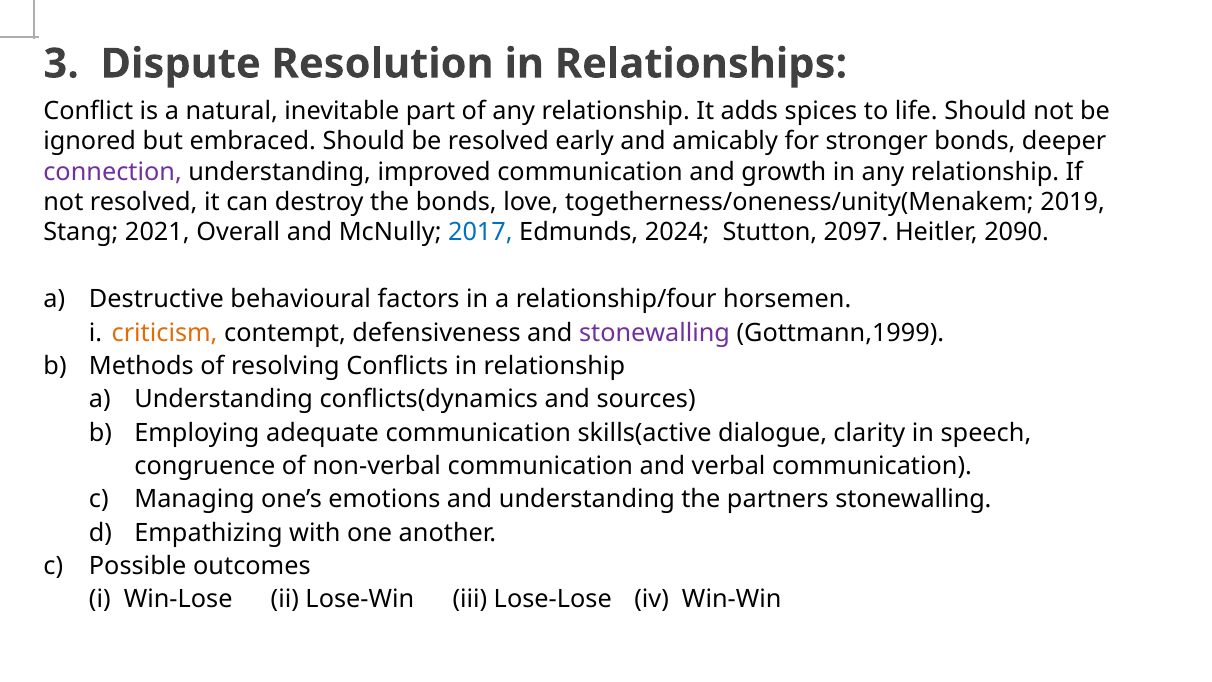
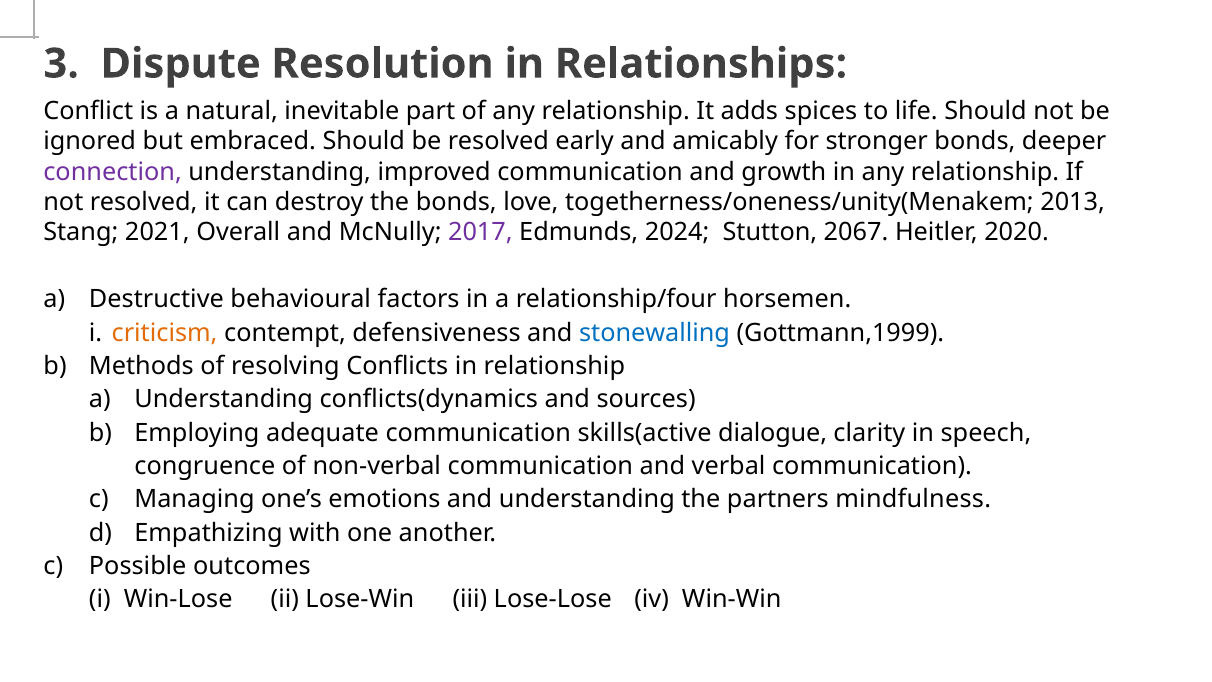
2019: 2019 -> 2013
2017 colour: blue -> purple
2097: 2097 -> 2067
2090: 2090 -> 2020
stonewalling at (655, 333) colour: purple -> blue
partners stonewalling: stonewalling -> mindfulness
